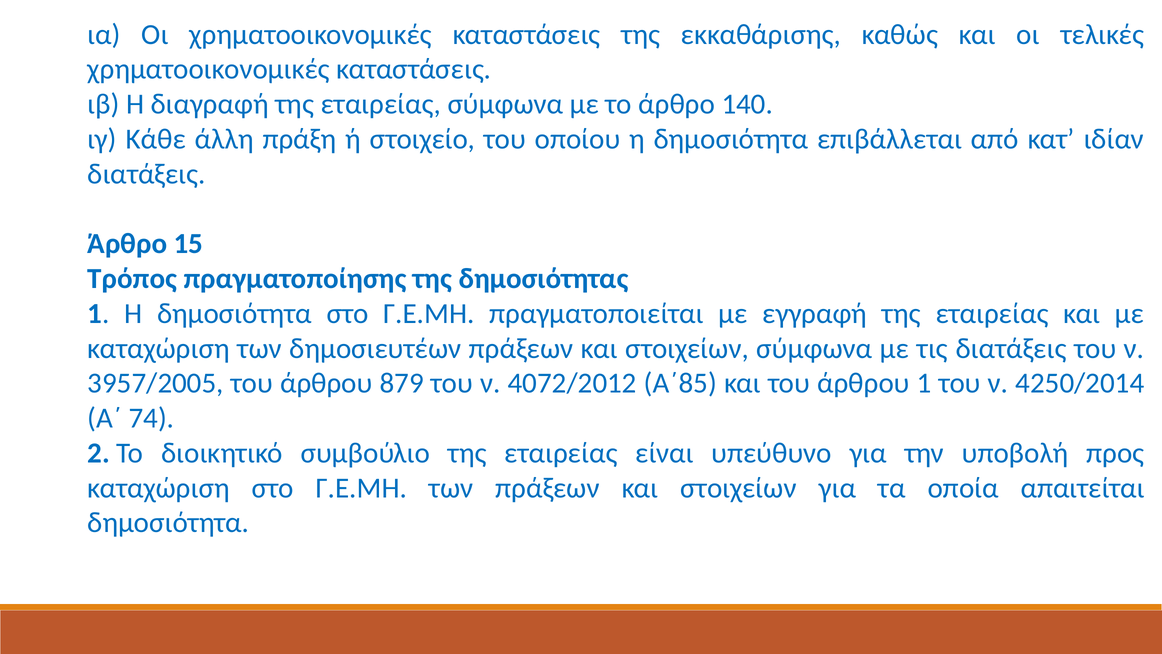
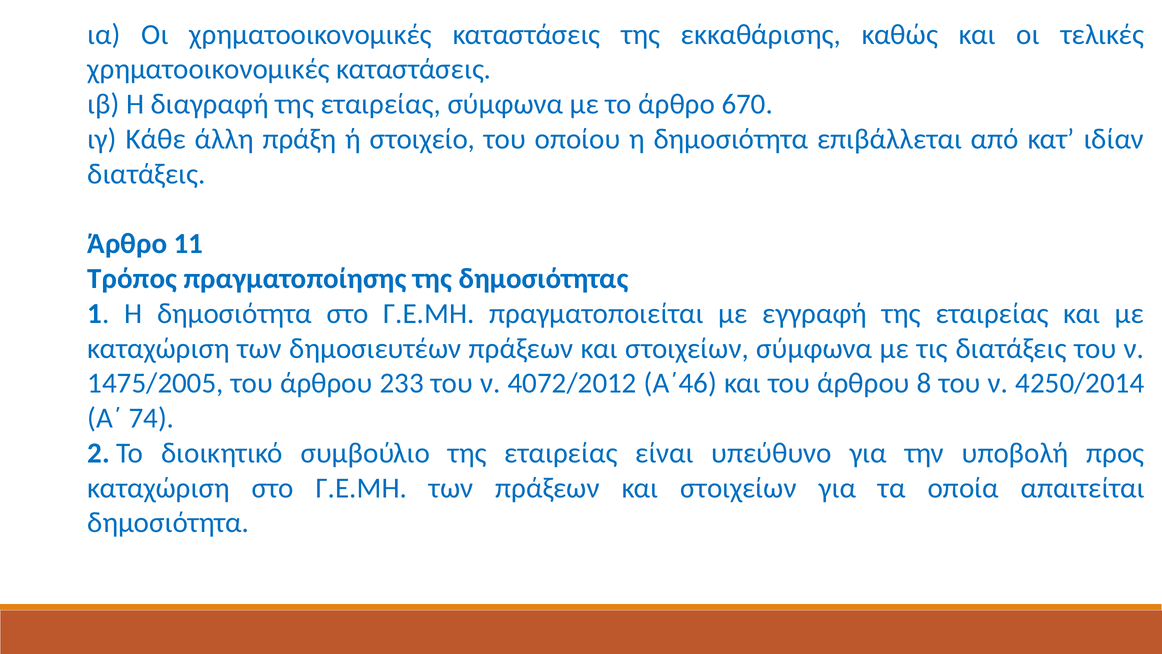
140: 140 -> 670
15: 15 -> 11
3957/2005: 3957/2005 -> 1475/2005
879: 879 -> 233
Α΄85: Α΄85 -> Α΄46
άρθρου 1: 1 -> 8
